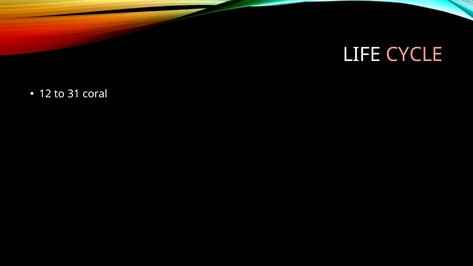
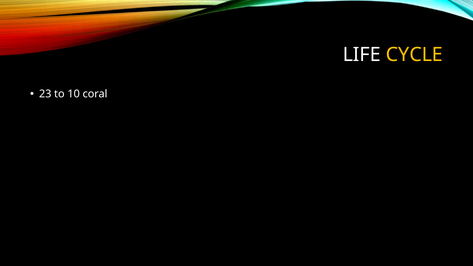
CYCLE colour: pink -> yellow
12: 12 -> 23
31: 31 -> 10
